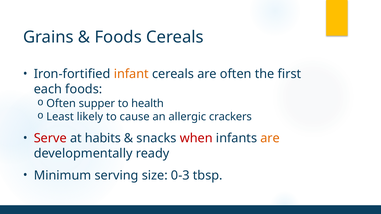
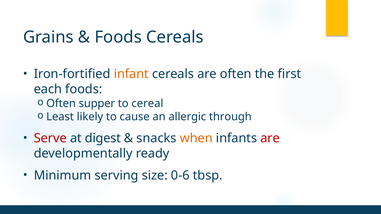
health: health -> cereal
crackers: crackers -> through
habits: habits -> digest
when colour: red -> orange
are at (270, 138) colour: orange -> red
0-3: 0-3 -> 0-6
